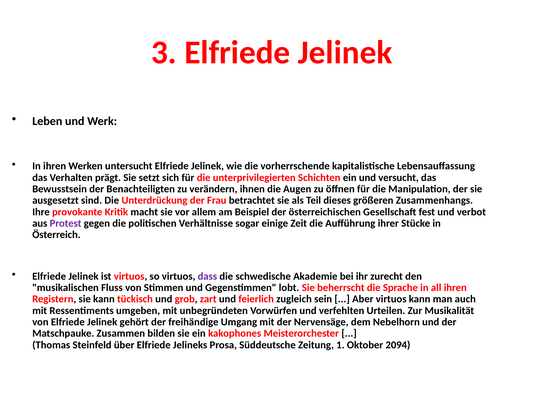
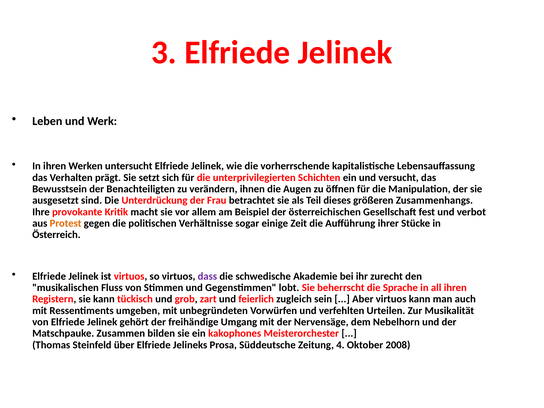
Protest colour: purple -> orange
1: 1 -> 4
2094: 2094 -> 2008
